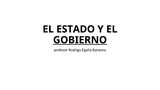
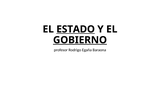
ESTADO underline: none -> present
